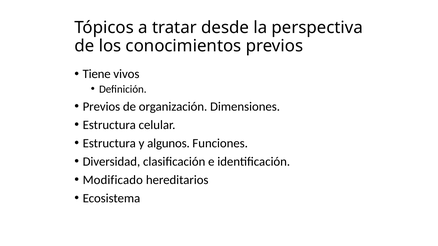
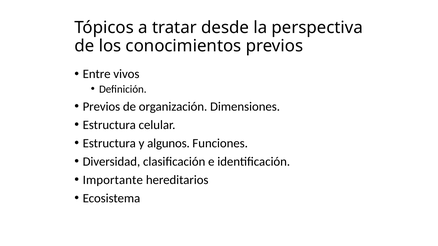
Tiene: Tiene -> Entre
Modificado: Modificado -> Importante
